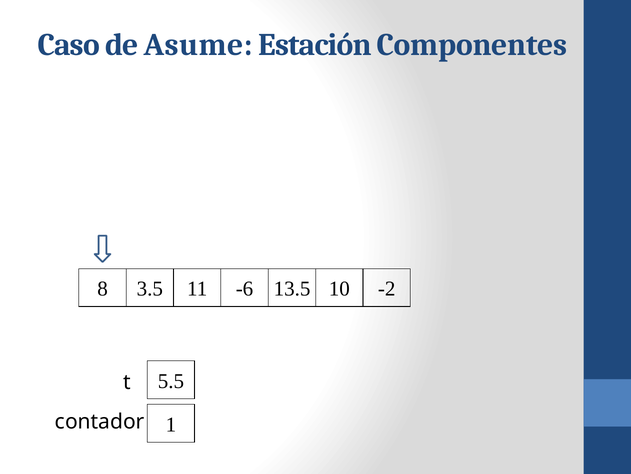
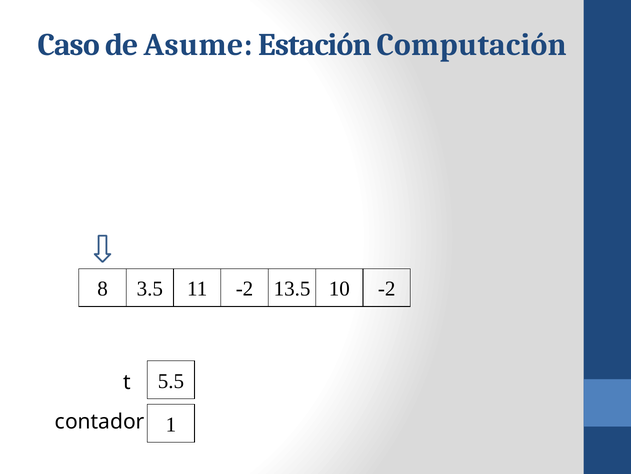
Componentes: Componentes -> Computación
11 -6: -6 -> -2
